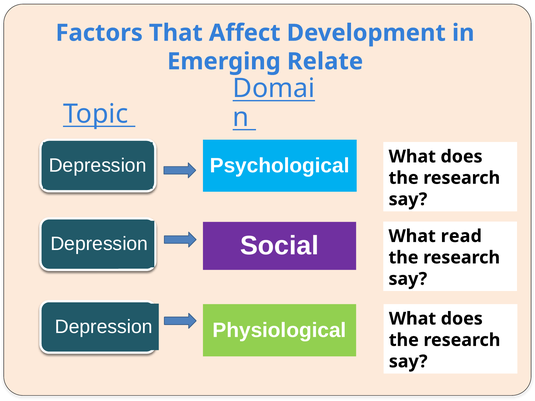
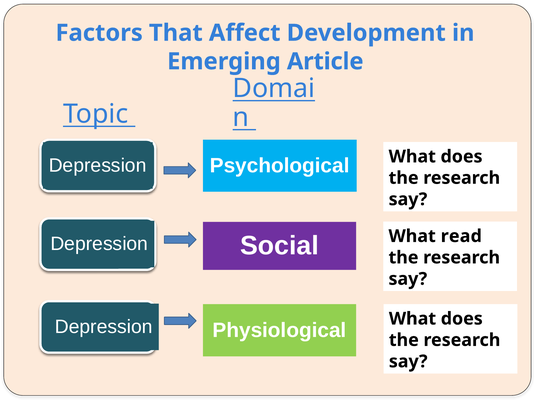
Relate: Relate -> Article
